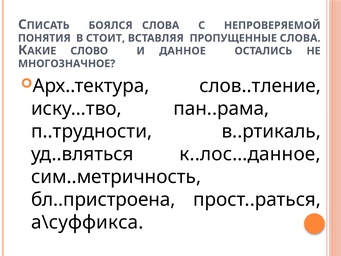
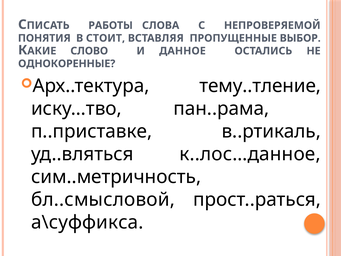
БОЯЛСЯ: БОЯЛСЯ -> РАБОТЫ
ПРОПУЩЕННЫЕ СЛОВА: СЛОВА -> ВЫБОР
МНОГОЗНАЧНОЕ: МНОГОЗНАЧНОЕ -> ОДНОКОРЕННЫЕ
слов..тление: слов..тление -> тему..тление
п..трудности: п..трудности -> п..приставке
бл..пристроена: бл..пристроена -> бл..смысловой
